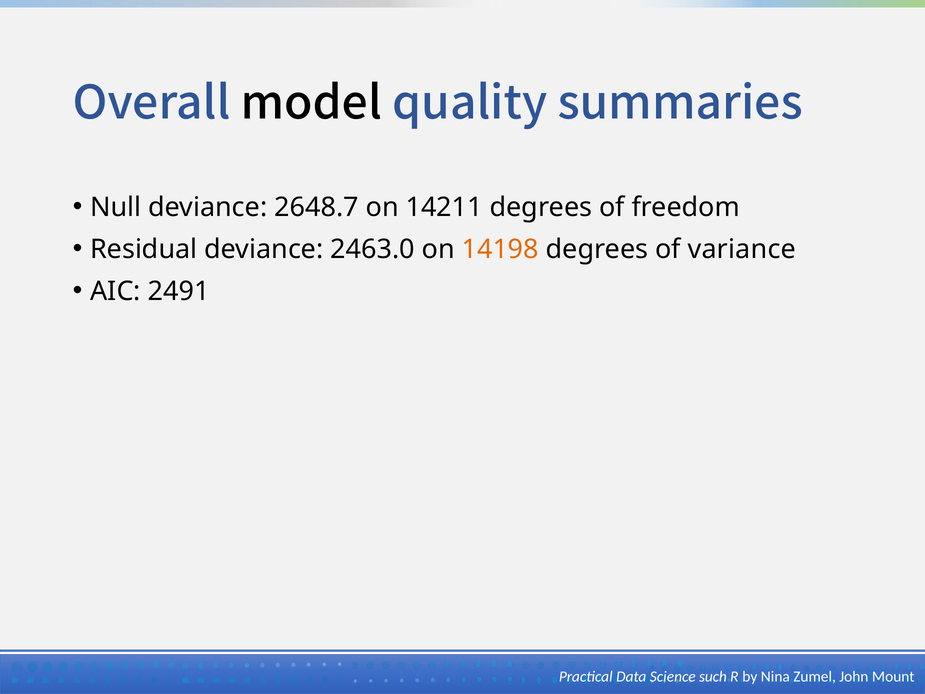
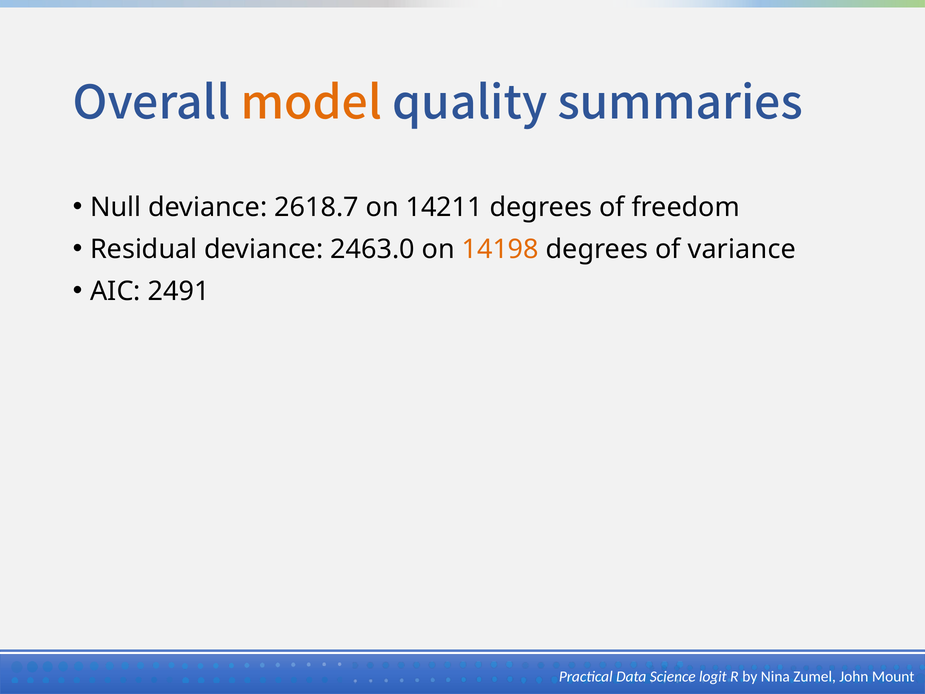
model colour: black -> orange
2648.7: 2648.7 -> 2618.7
such: such -> logit
